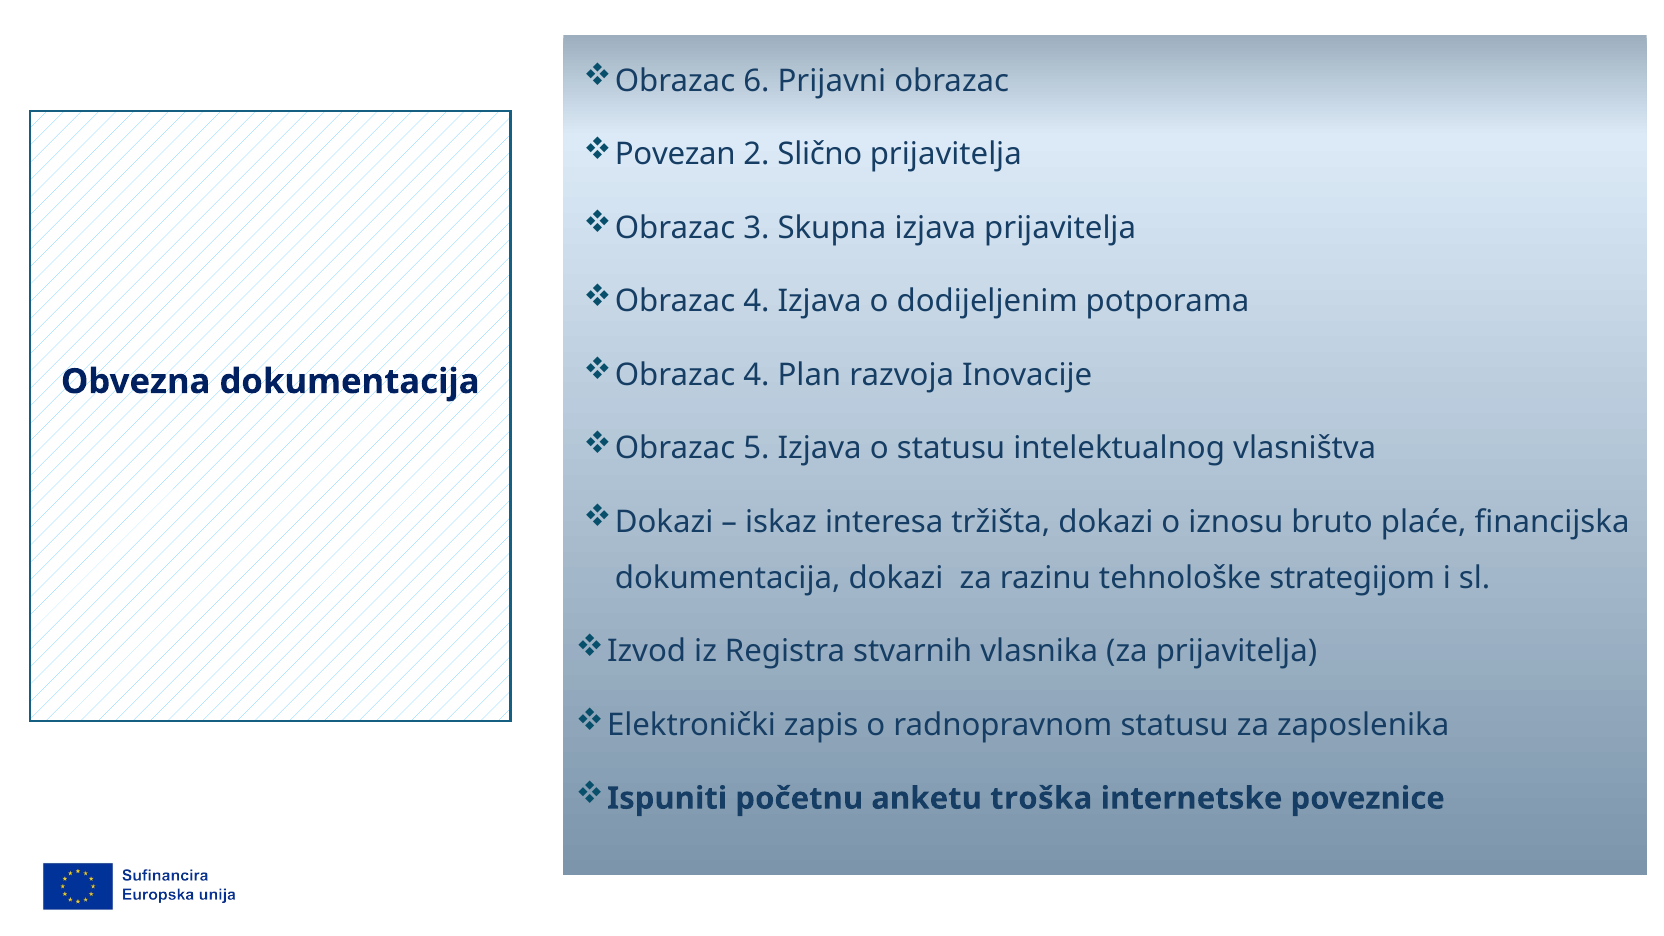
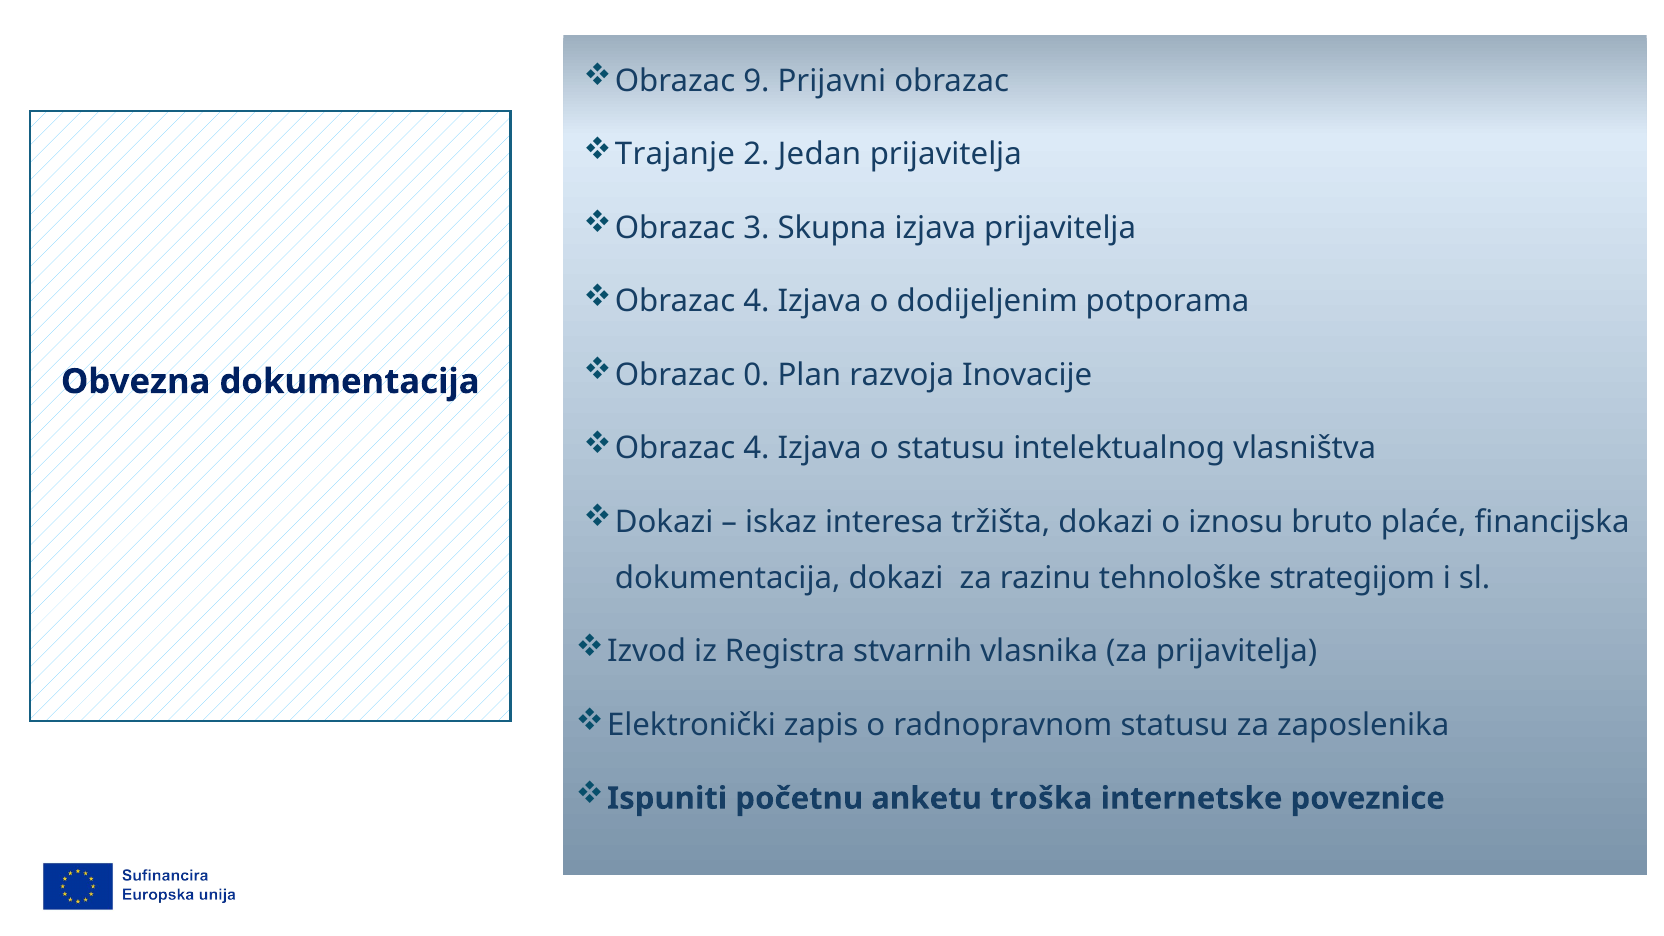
6: 6 -> 9
Povezan: Povezan -> Trajanje
Slično: Slično -> Jedan
4 at (756, 375): 4 -> 0
5 at (756, 448): 5 -> 4
